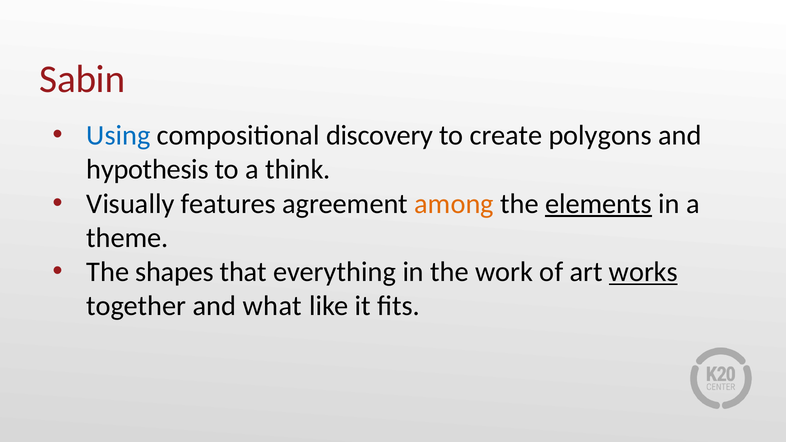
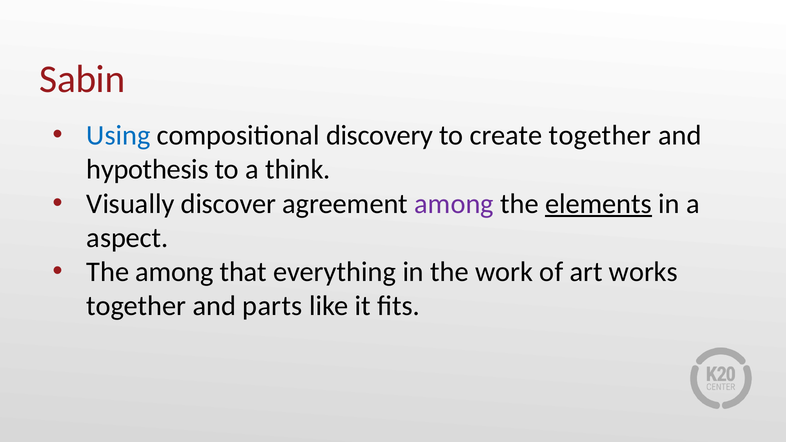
create polygons: polygons -> together
features: features -> discover
among at (454, 204) colour: orange -> purple
theme: theme -> aspect
The shapes: shapes -> among
works underline: present -> none
what: what -> parts
